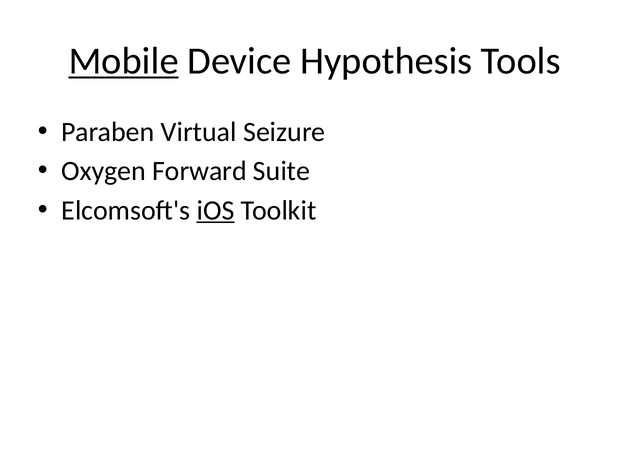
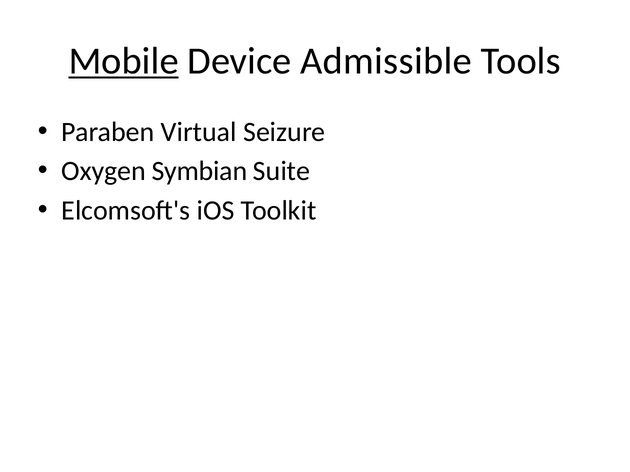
Hypothesis: Hypothesis -> Admissible
Forward: Forward -> Symbian
iOS underline: present -> none
